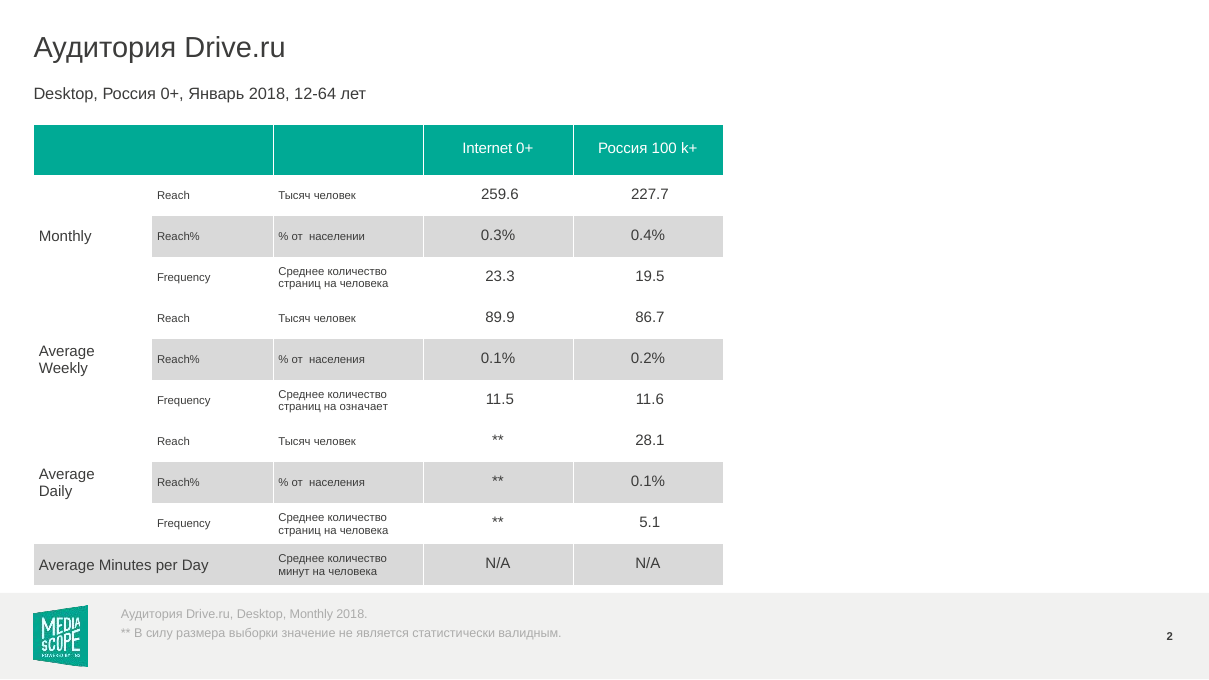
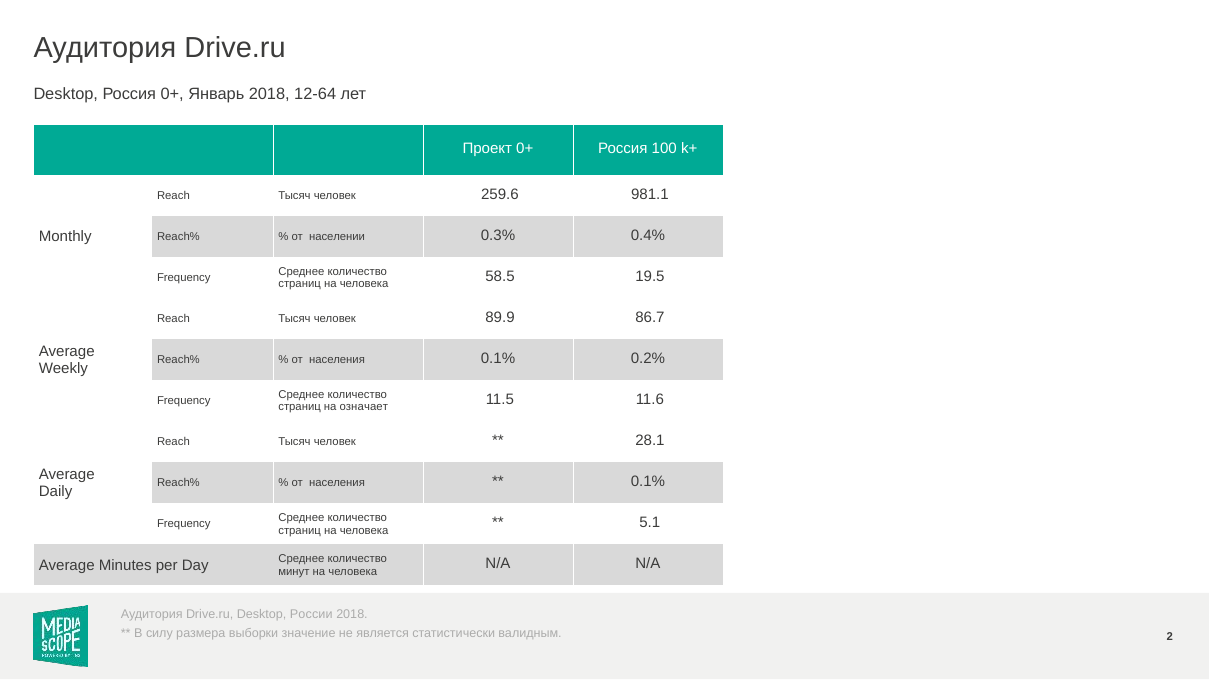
Internet: Internet -> Проект
227.7: 227.7 -> 981.1
23.3: 23.3 -> 58.5
Desktop Monthly: Monthly -> России
